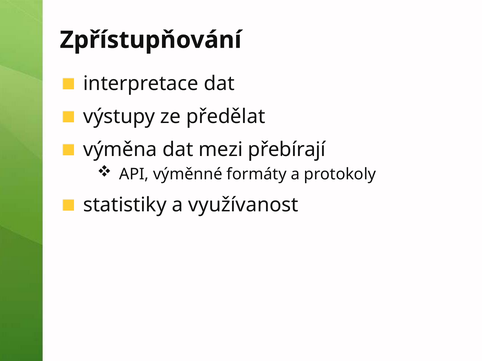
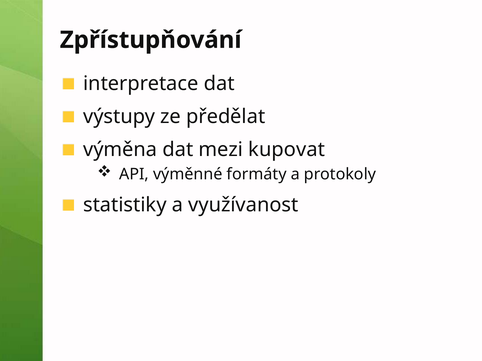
přebírají: přebírají -> kupovat
